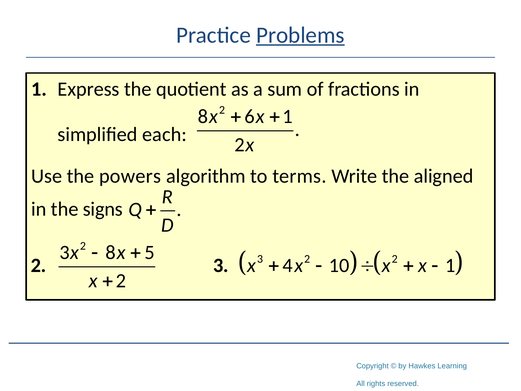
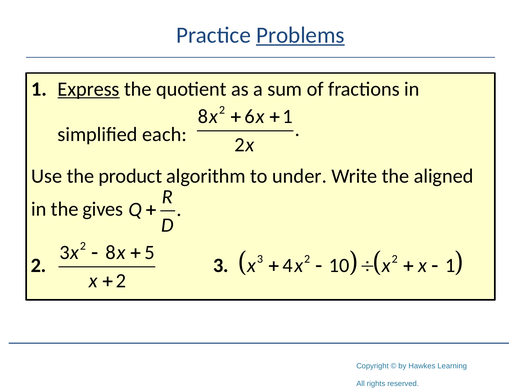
Express underline: none -> present
powers: powers -> product
terms: terms -> under
signs: signs -> gives
